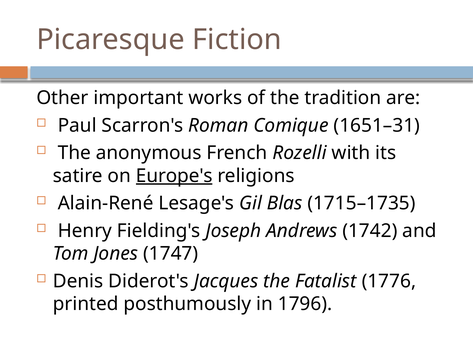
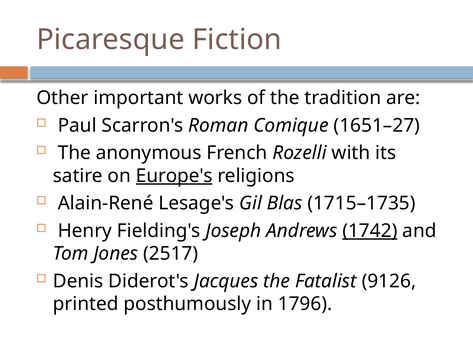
1651–31: 1651–31 -> 1651–27
1742 underline: none -> present
1747: 1747 -> 2517
1776: 1776 -> 9126
